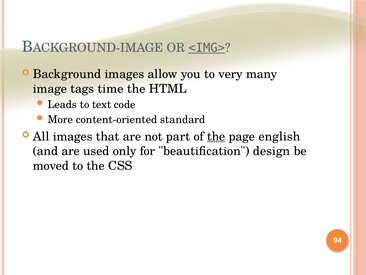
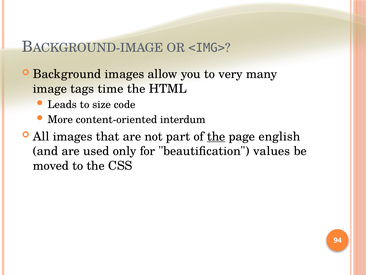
<IMG> underline: present -> none
text: text -> size
standard: standard -> interdum
design: design -> values
